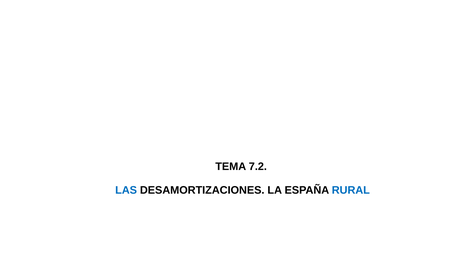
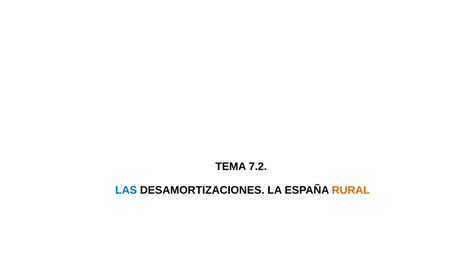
RURAL colour: blue -> orange
